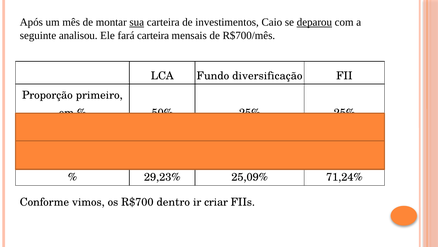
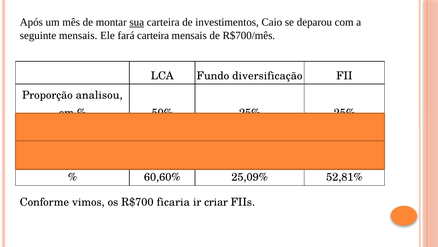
deparou underline: present -> none
seguinte analisou: analisou -> mensais
primeiro: primeiro -> analisou
29,23%: 29,23% -> 60,60%
71,24%: 71,24% -> 52,81%
dentro: dentro -> ficaria
